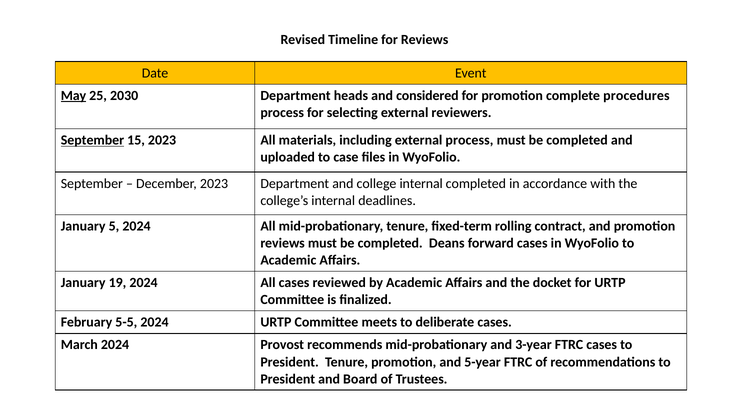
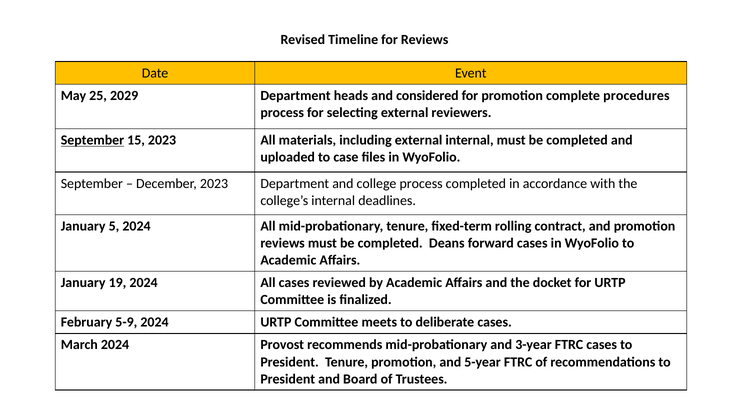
May underline: present -> none
2030: 2030 -> 2029
external process: process -> internal
college internal: internal -> process
5-5: 5-5 -> 5-9
